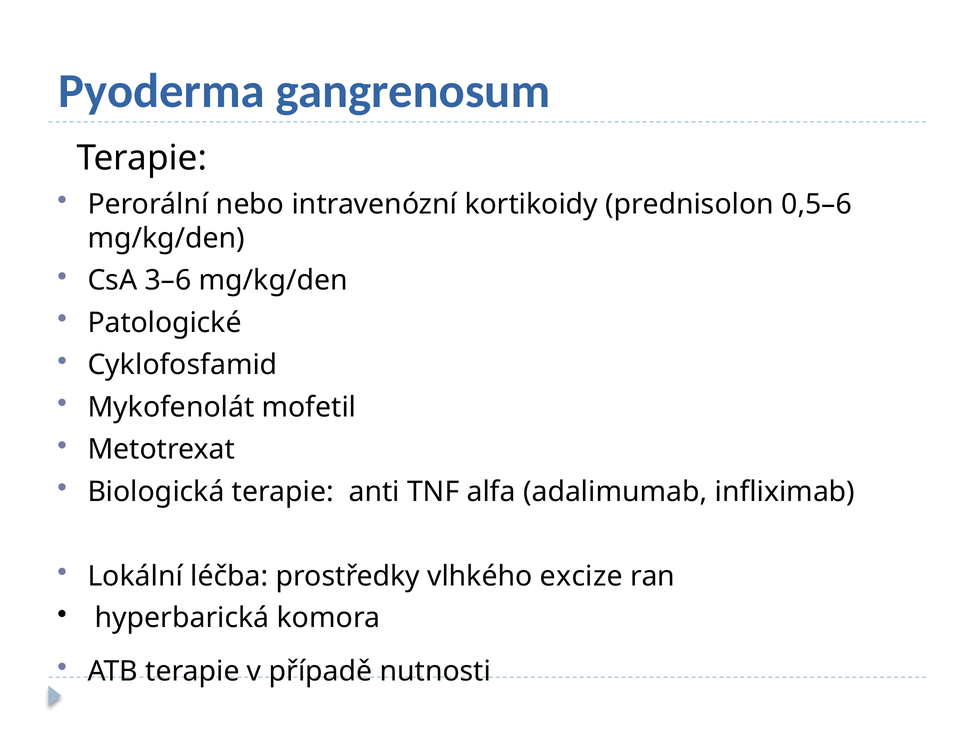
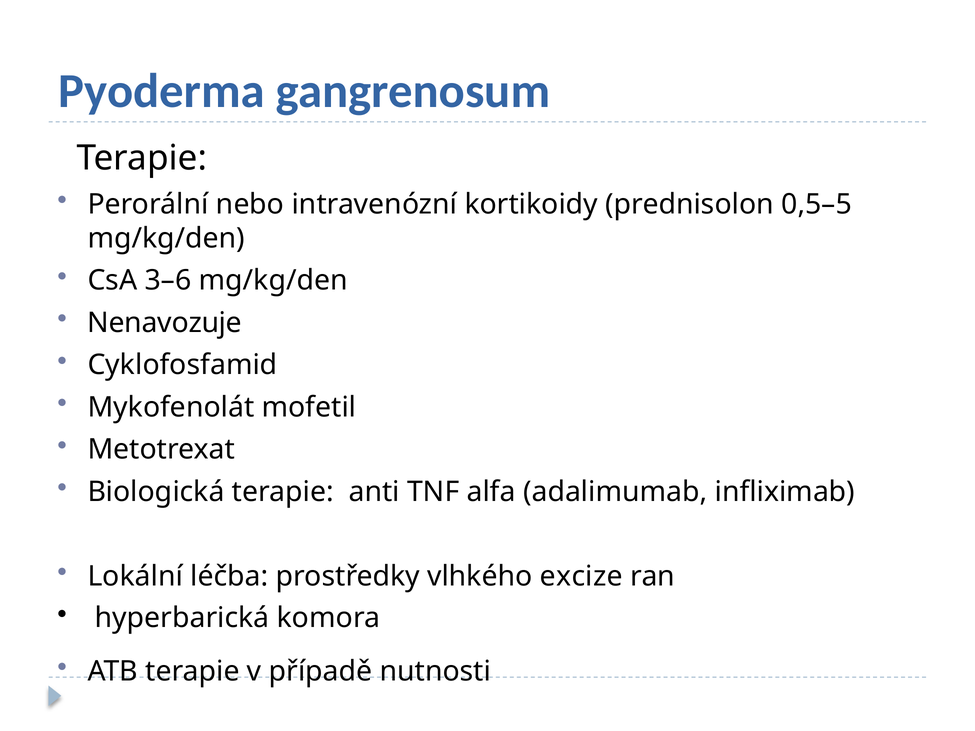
0,5–6: 0,5–6 -> 0,5–5
Patologické: Patologické -> Nenavozuje
